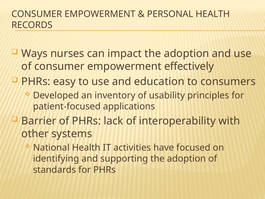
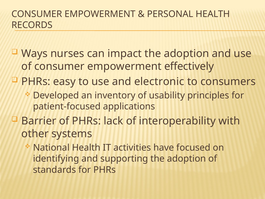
education: education -> electronic
